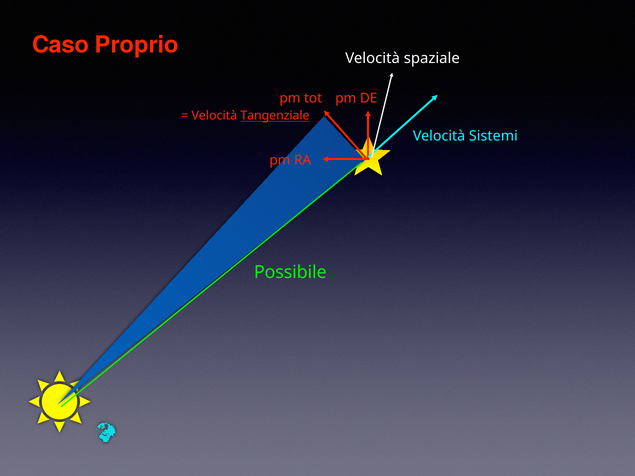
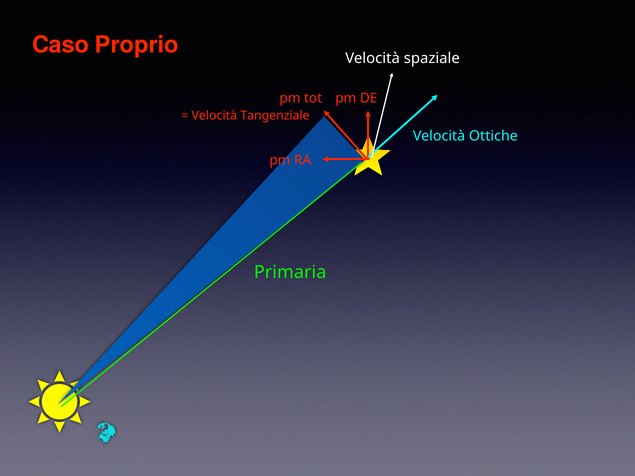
Tangenziale underline: present -> none
Sistemi: Sistemi -> Ottiche
Possibile: Possibile -> Primaria
